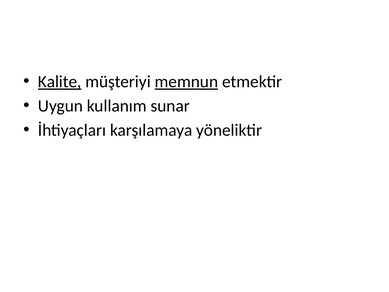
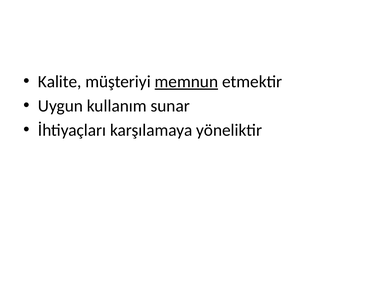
Kalite underline: present -> none
